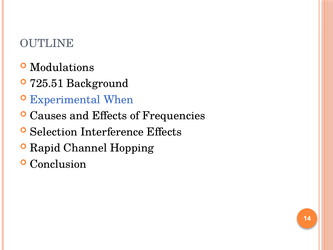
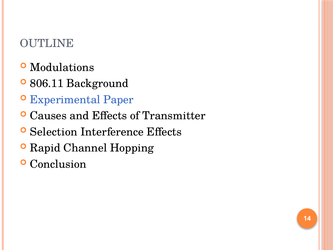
725.51: 725.51 -> 806.11
When: When -> Paper
Frequencies: Frequencies -> Transmitter
